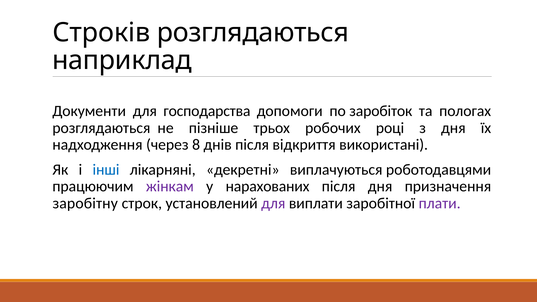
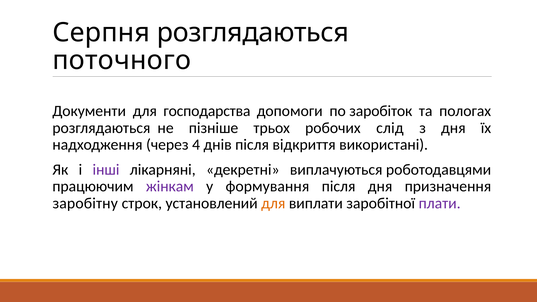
Строків: Строків -> Серпня
наприклад: наприклад -> поточного
році: році -> слід
8: 8 -> 4
інші colour: blue -> purple
нарахованих: нарахованих -> формування
для at (273, 203) colour: purple -> orange
